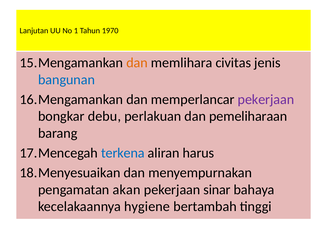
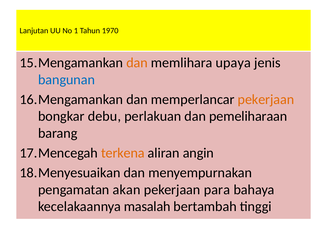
civitas: civitas -> upaya
pekerjaan at (266, 100) colour: purple -> orange
terkena colour: blue -> orange
harus: harus -> angin
sinar: sinar -> para
hygiene: hygiene -> masalah
